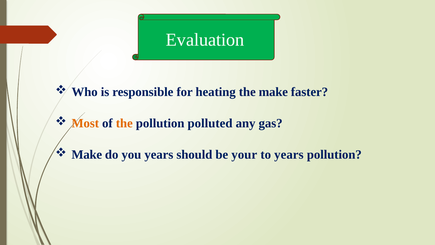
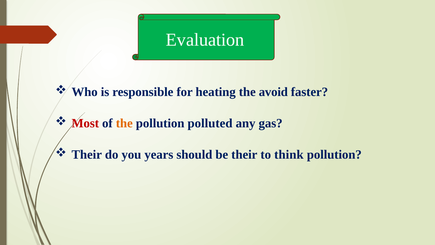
the make: make -> avoid
Most colour: orange -> red
Make at (87, 154): Make -> Their
be your: your -> their
to years: years -> think
